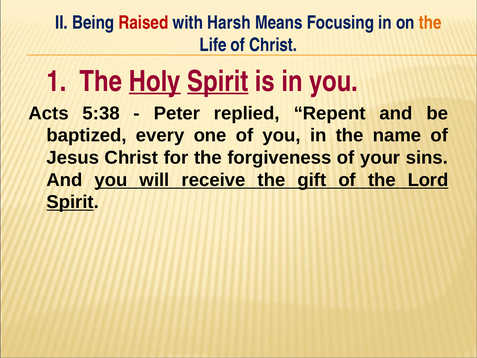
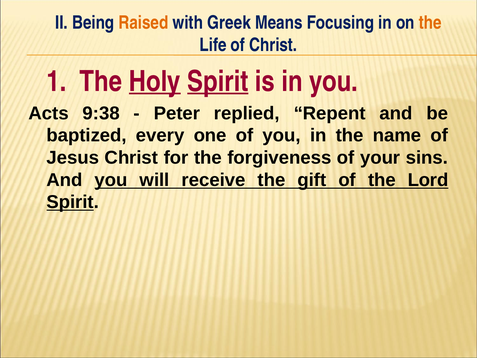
Raised colour: red -> orange
Harsh: Harsh -> Greek
5:38: 5:38 -> 9:38
